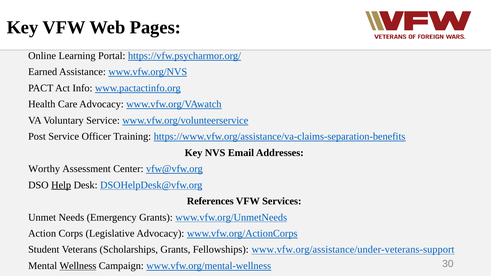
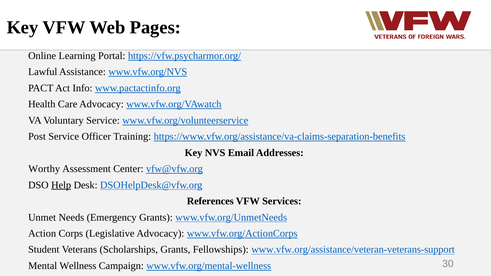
Earned: Earned -> Lawful
www.vfw.org/assistance/under-veterans-support: www.vfw.org/assistance/under-veterans-support -> www.vfw.org/assistance/veteran-veterans-support
Wellness underline: present -> none
